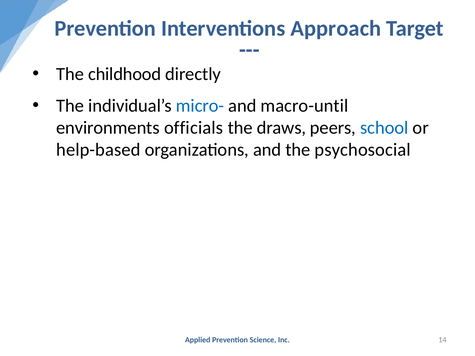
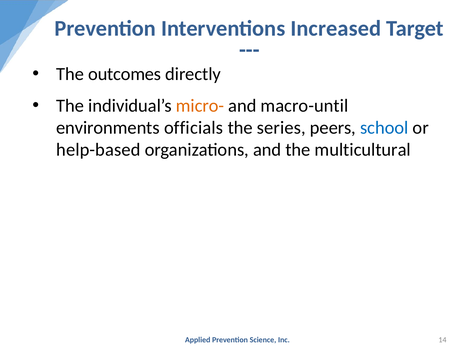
Approach: Approach -> Increased
childhood: childhood -> outcomes
micro- colour: blue -> orange
draws: draws -> series
psychosocial: psychosocial -> multicultural
